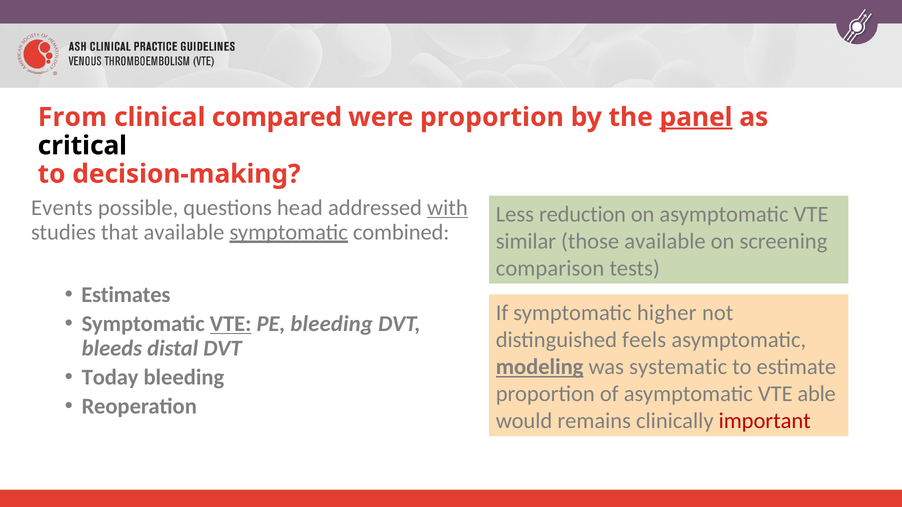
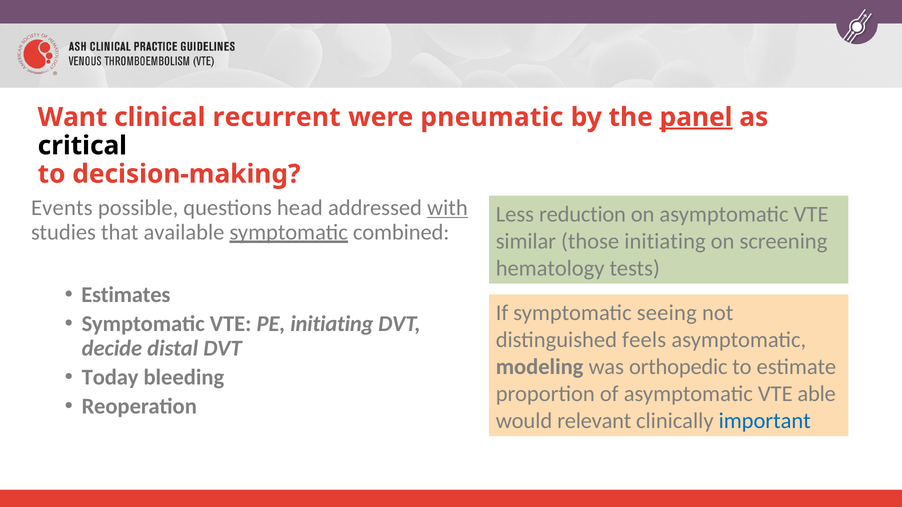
From: From -> Want
compared: compared -> recurrent
were proportion: proportion -> pneumatic
those available: available -> initiating
comparison: comparison -> hematology
higher: higher -> seeing
VTE at (231, 324) underline: present -> none
PE bleeding: bleeding -> initiating
bleeds: bleeds -> decide
modeling underline: present -> none
systematic: systematic -> orthopedic
remains: remains -> relevant
important colour: red -> blue
